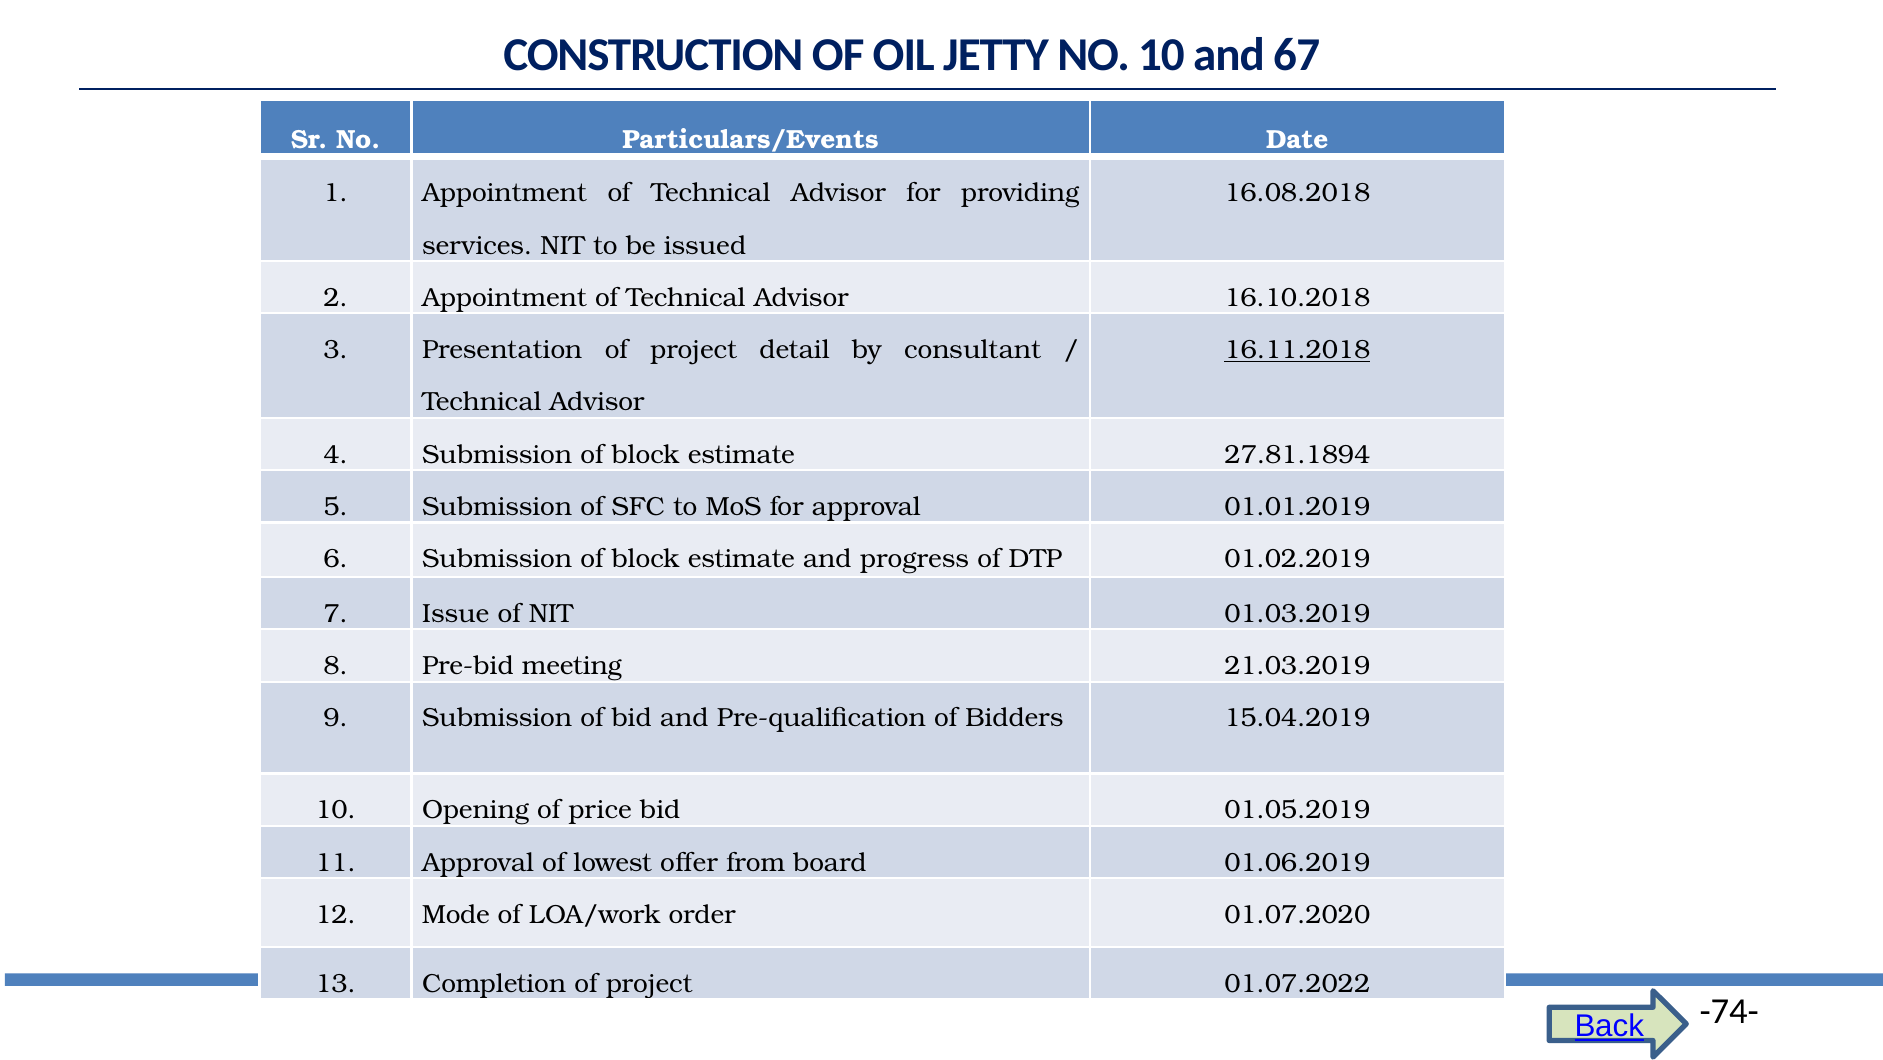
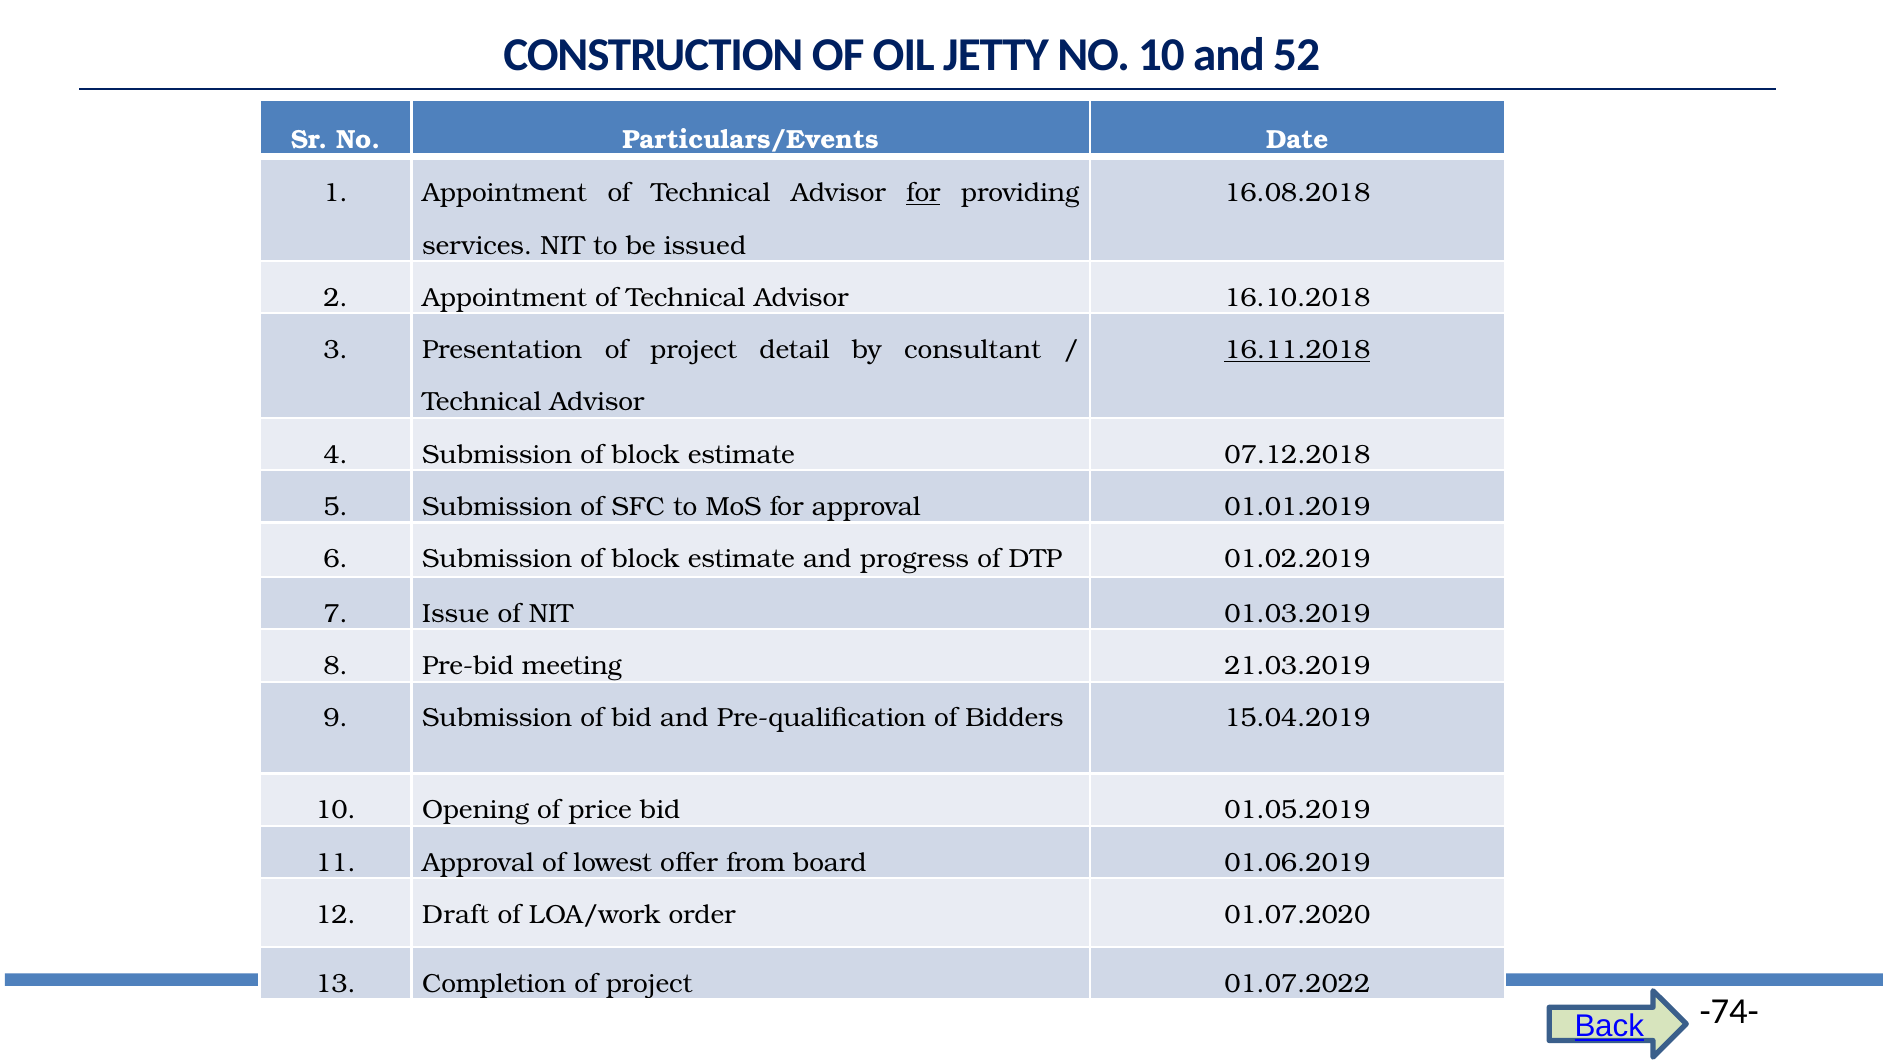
67: 67 -> 52
for at (923, 193) underline: none -> present
27.81.1894: 27.81.1894 -> 07.12.2018
Mode: Mode -> Draft
